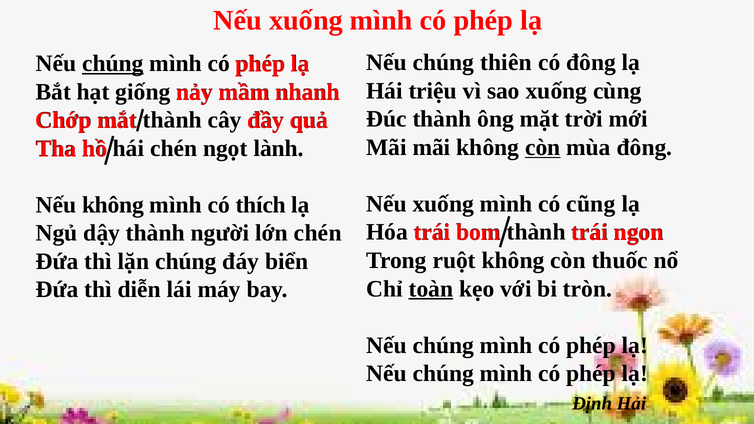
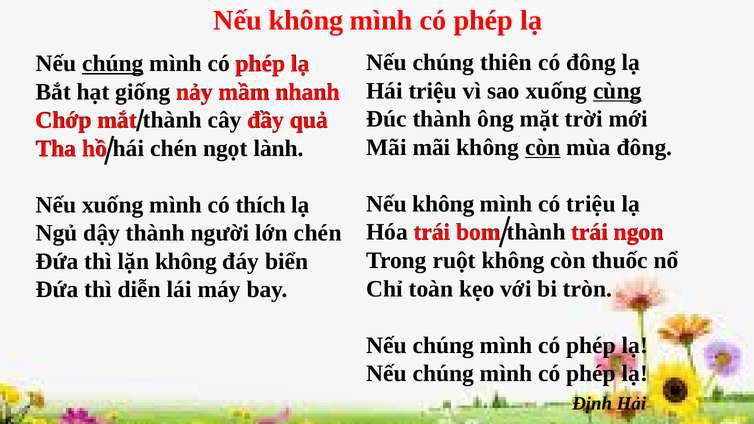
xuống at (306, 20): xuống -> không
cùng underline: none -> present
xuống at (443, 204): xuống -> không
có cũng: cũng -> triệu
Nếu không: không -> xuống
lặn chúng: chúng -> không
toàn underline: present -> none
